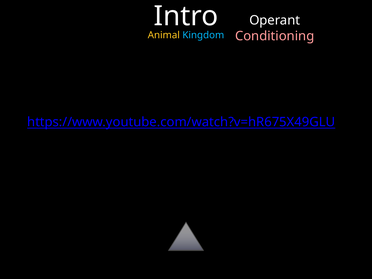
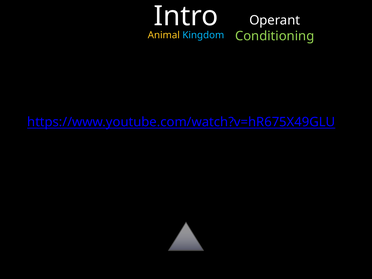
Conditioning colour: pink -> light green
